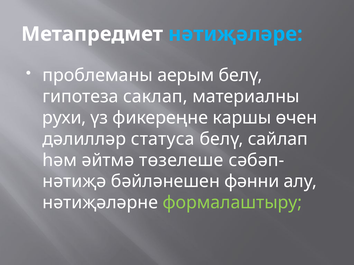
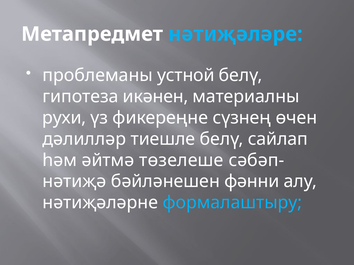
аерым: аерым -> устной
саклап: саклап -> икәнен
каршы: каршы -> сүзнең
статуса: статуса -> тиешле
формалаштыру colour: light green -> light blue
